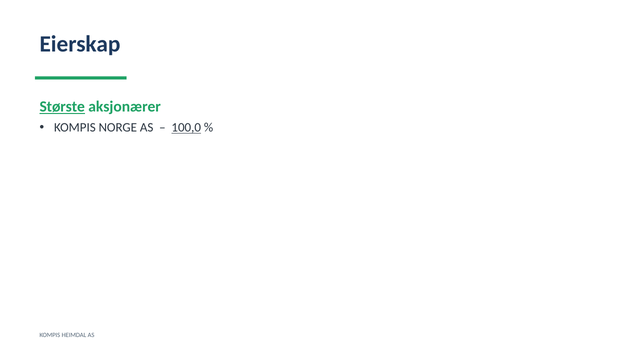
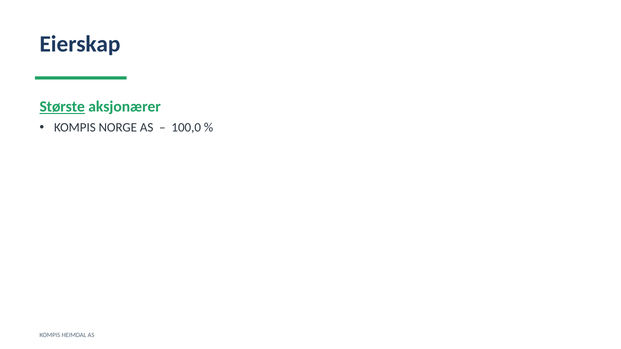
100,0 underline: present -> none
